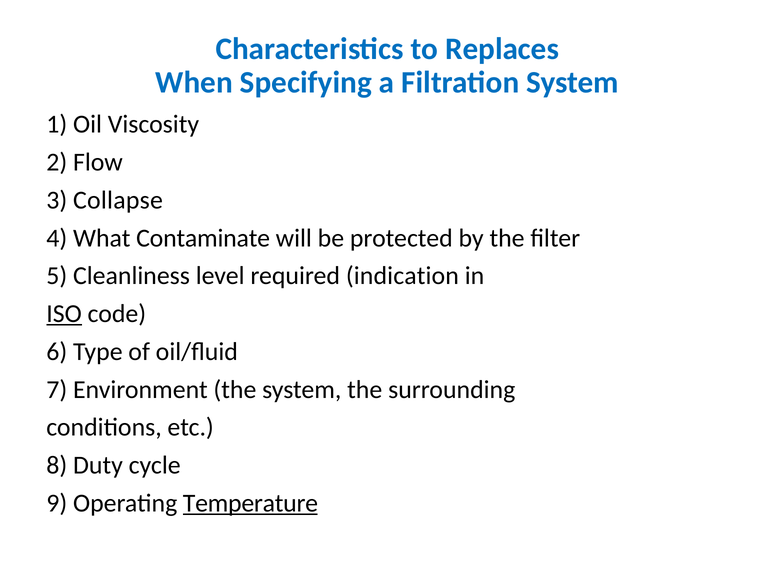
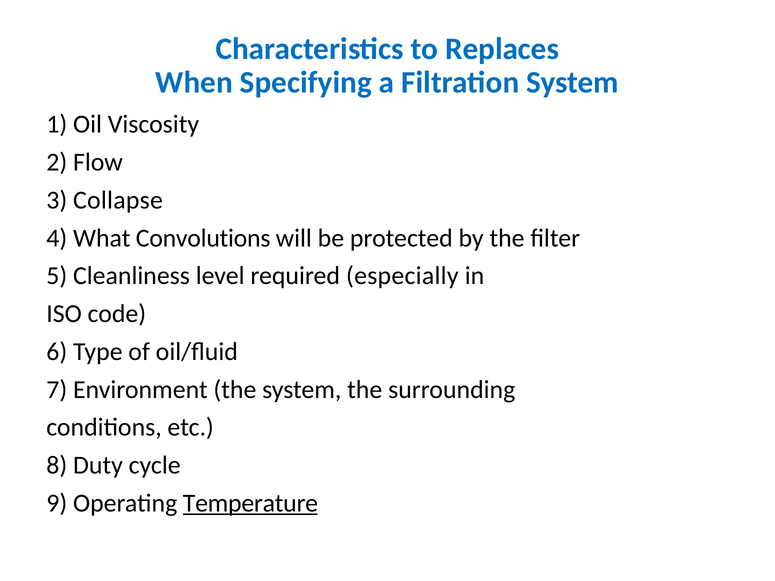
Contaminate: Contaminate -> Convolutions
indication: indication -> especially
ISO underline: present -> none
